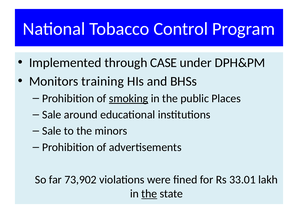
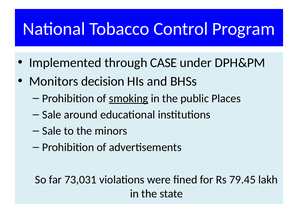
training: training -> decision
73,902: 73,902 -> 73,031
33.01: 33.01 -> 79.45
the at (149, 193) underline: present -> none
